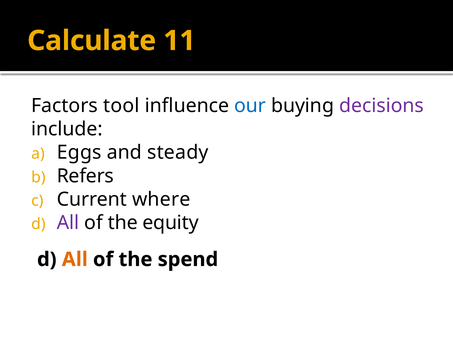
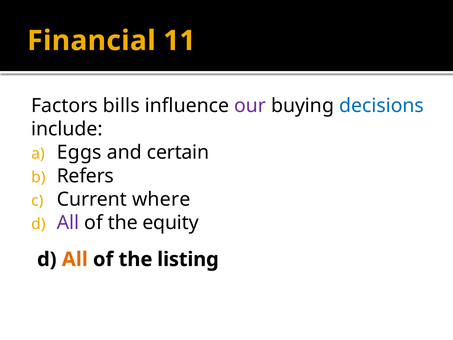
Calculate: Calculate -> Financial
tool: tool -> bills
our colour: blue -> purple
decisions colour: purple -> blue
steady: steady -> certain
spend: spend -> listing
